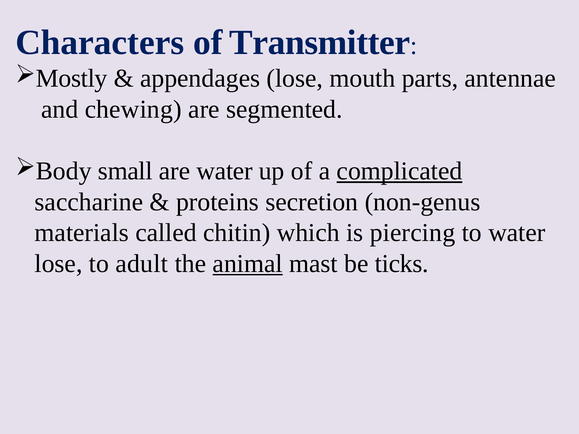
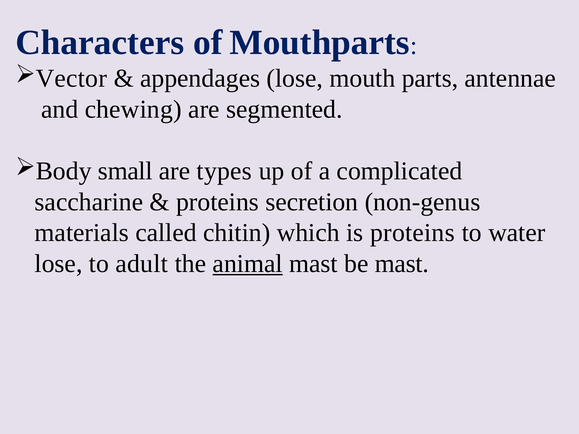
Transmitter: Transmitter -> Mouthparts
Mostly: Mostly -> Vector
are water: water -> types
complicated underline: present -> none
is piercing: piercing -> proteins
be ticks: ticks -> mast
